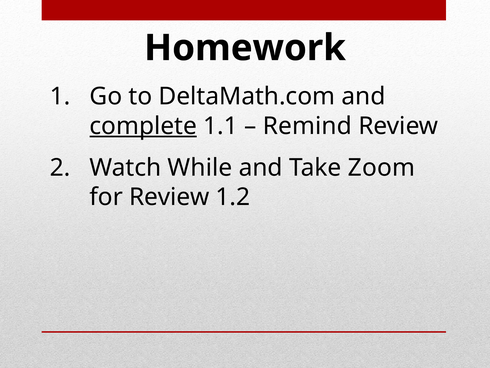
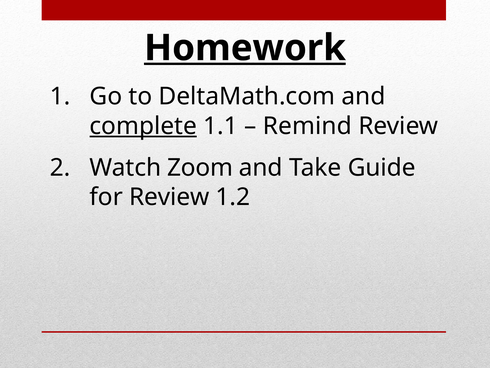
Homework underline: none -> present
While: While -> Zoom
Zoom: Zoom -> Guide
